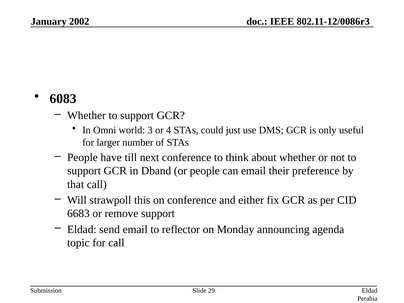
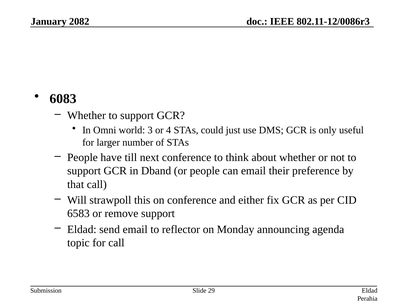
2002: 2002 -> 2082
6683: 6683 -> 6583
